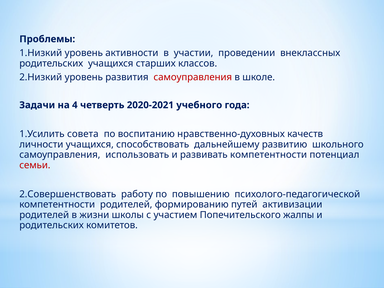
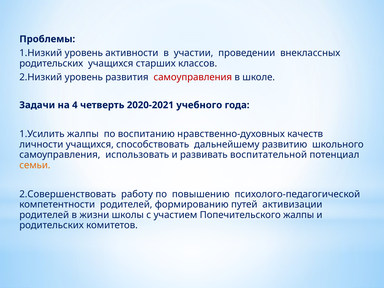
1.Усилить совета: совета -> жалпы
развивать компетентности: компетентности -> воспитательной
семьи colour: red -> orange
